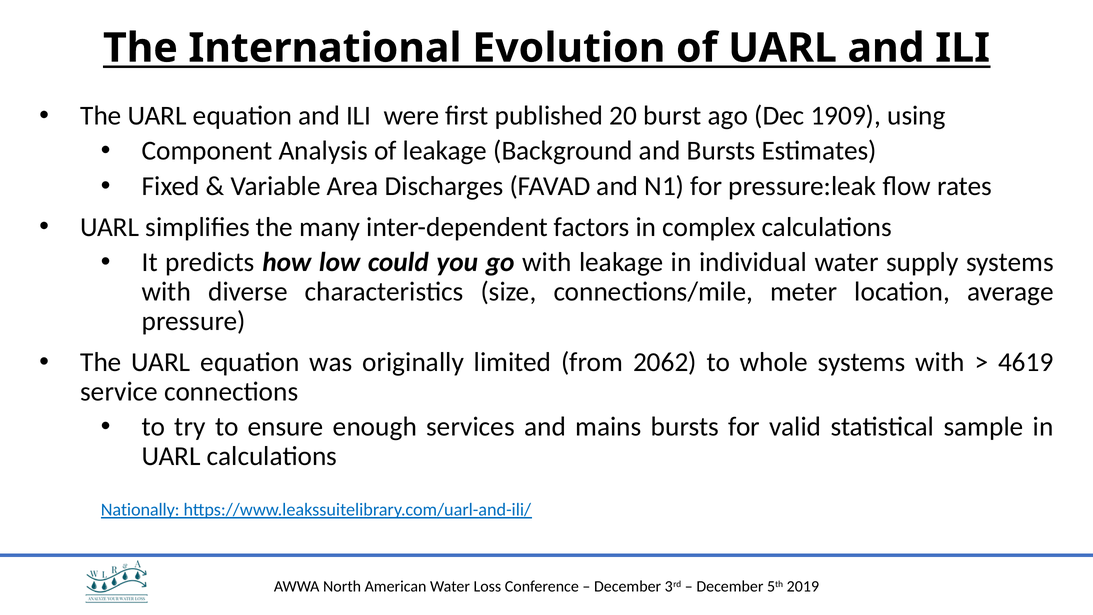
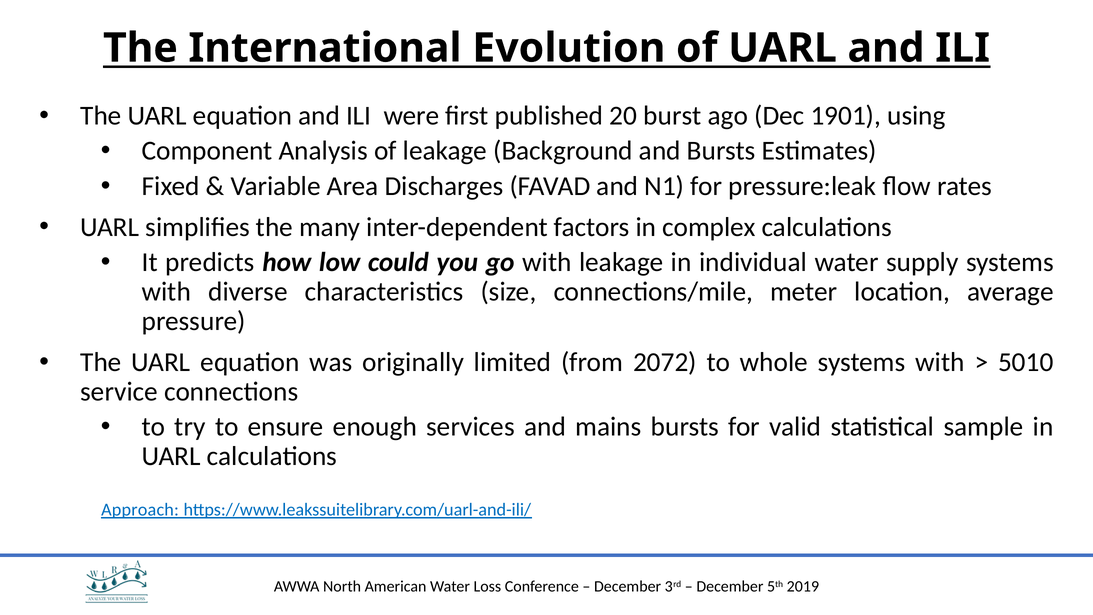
1909: 1909 -> 1901
2062: 2062 -> 2072
4619: 4619 -> 5010
Nationally: Nationally -> Approach
